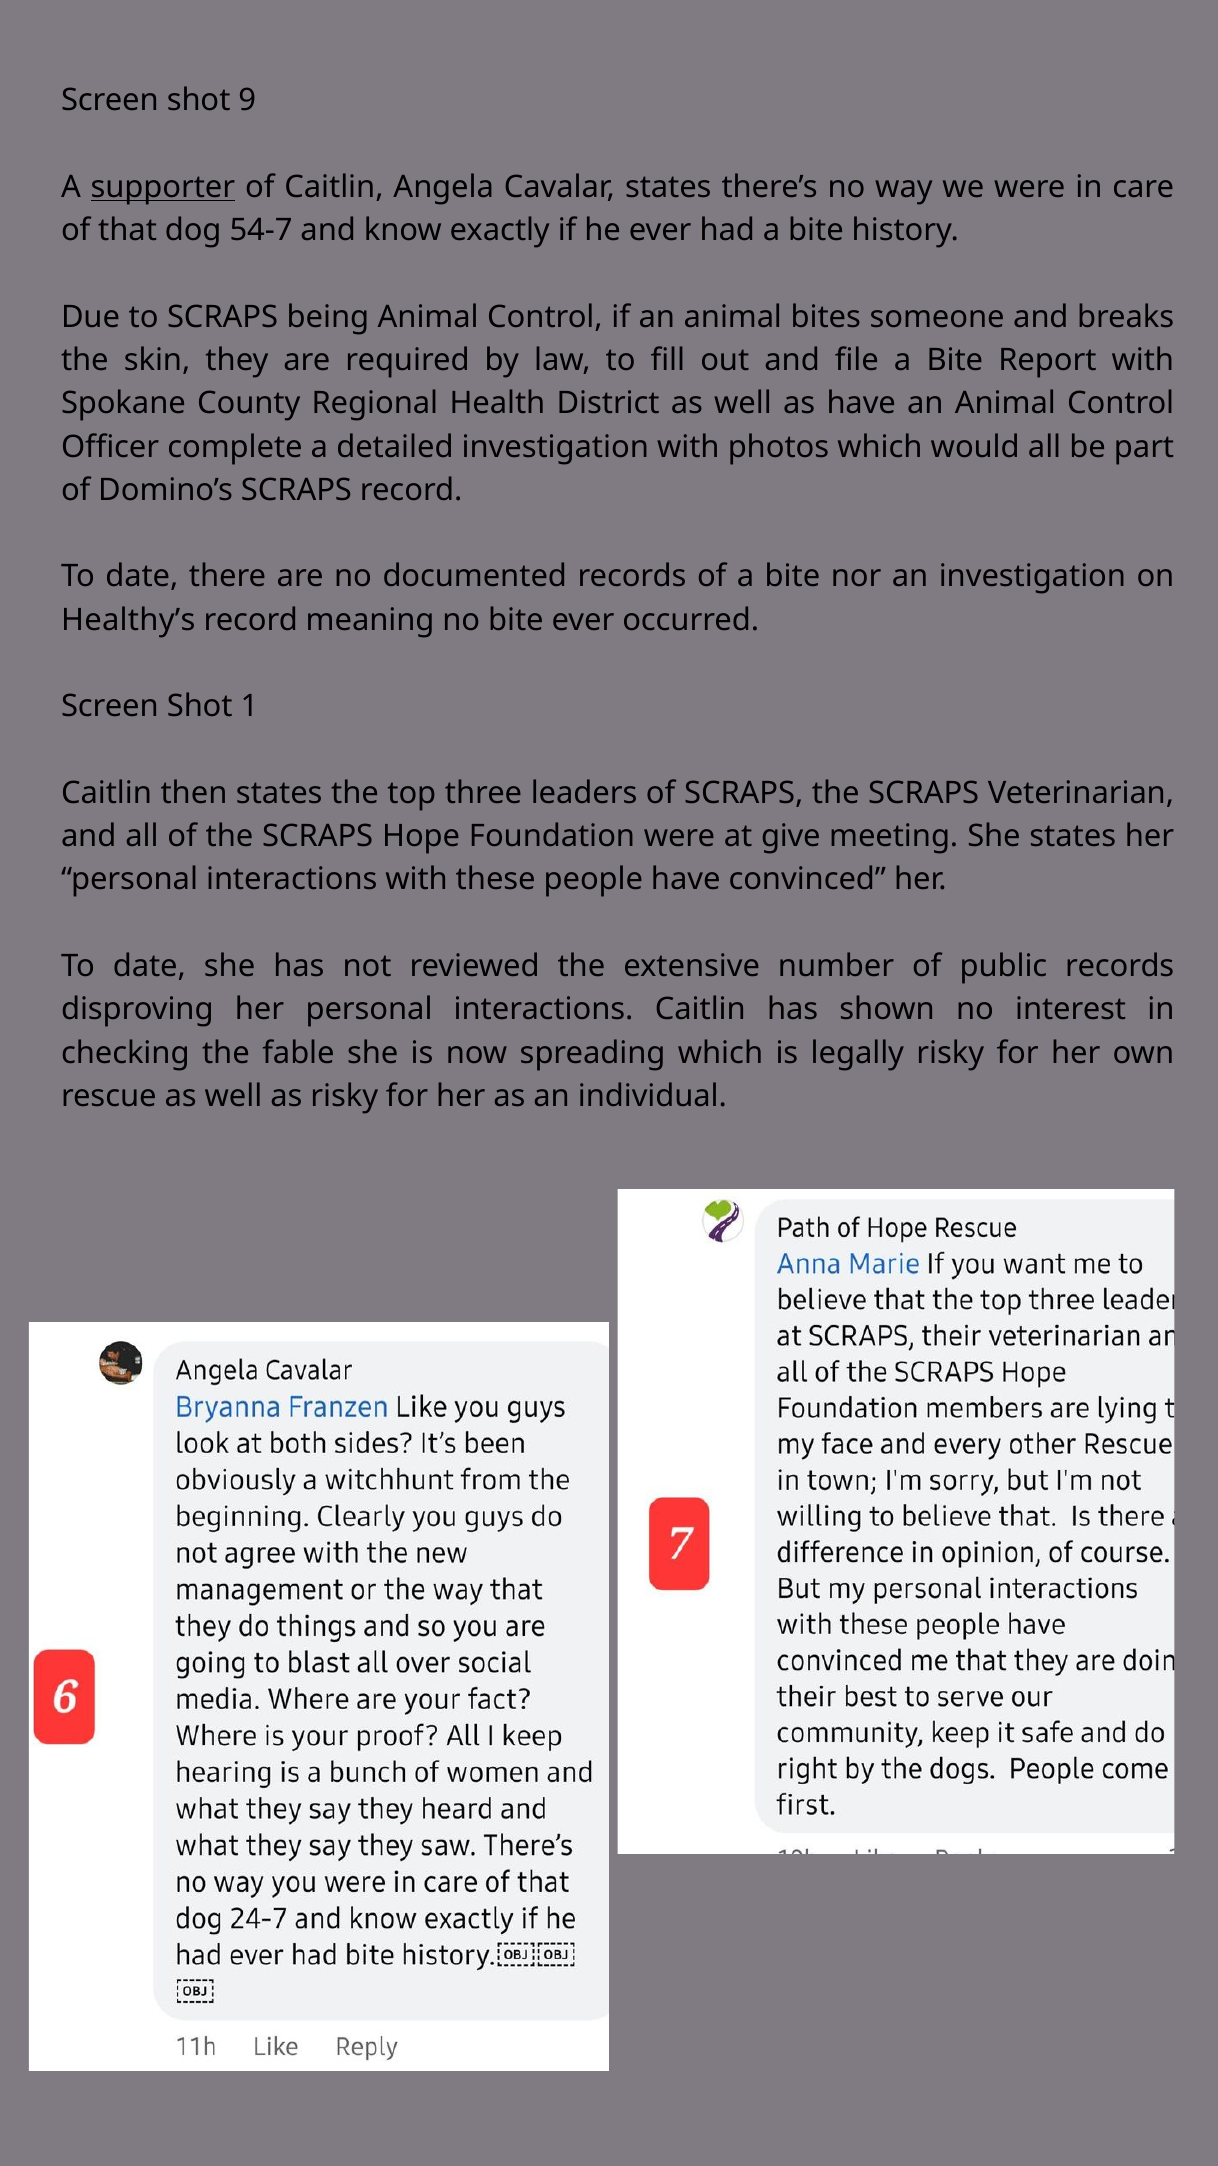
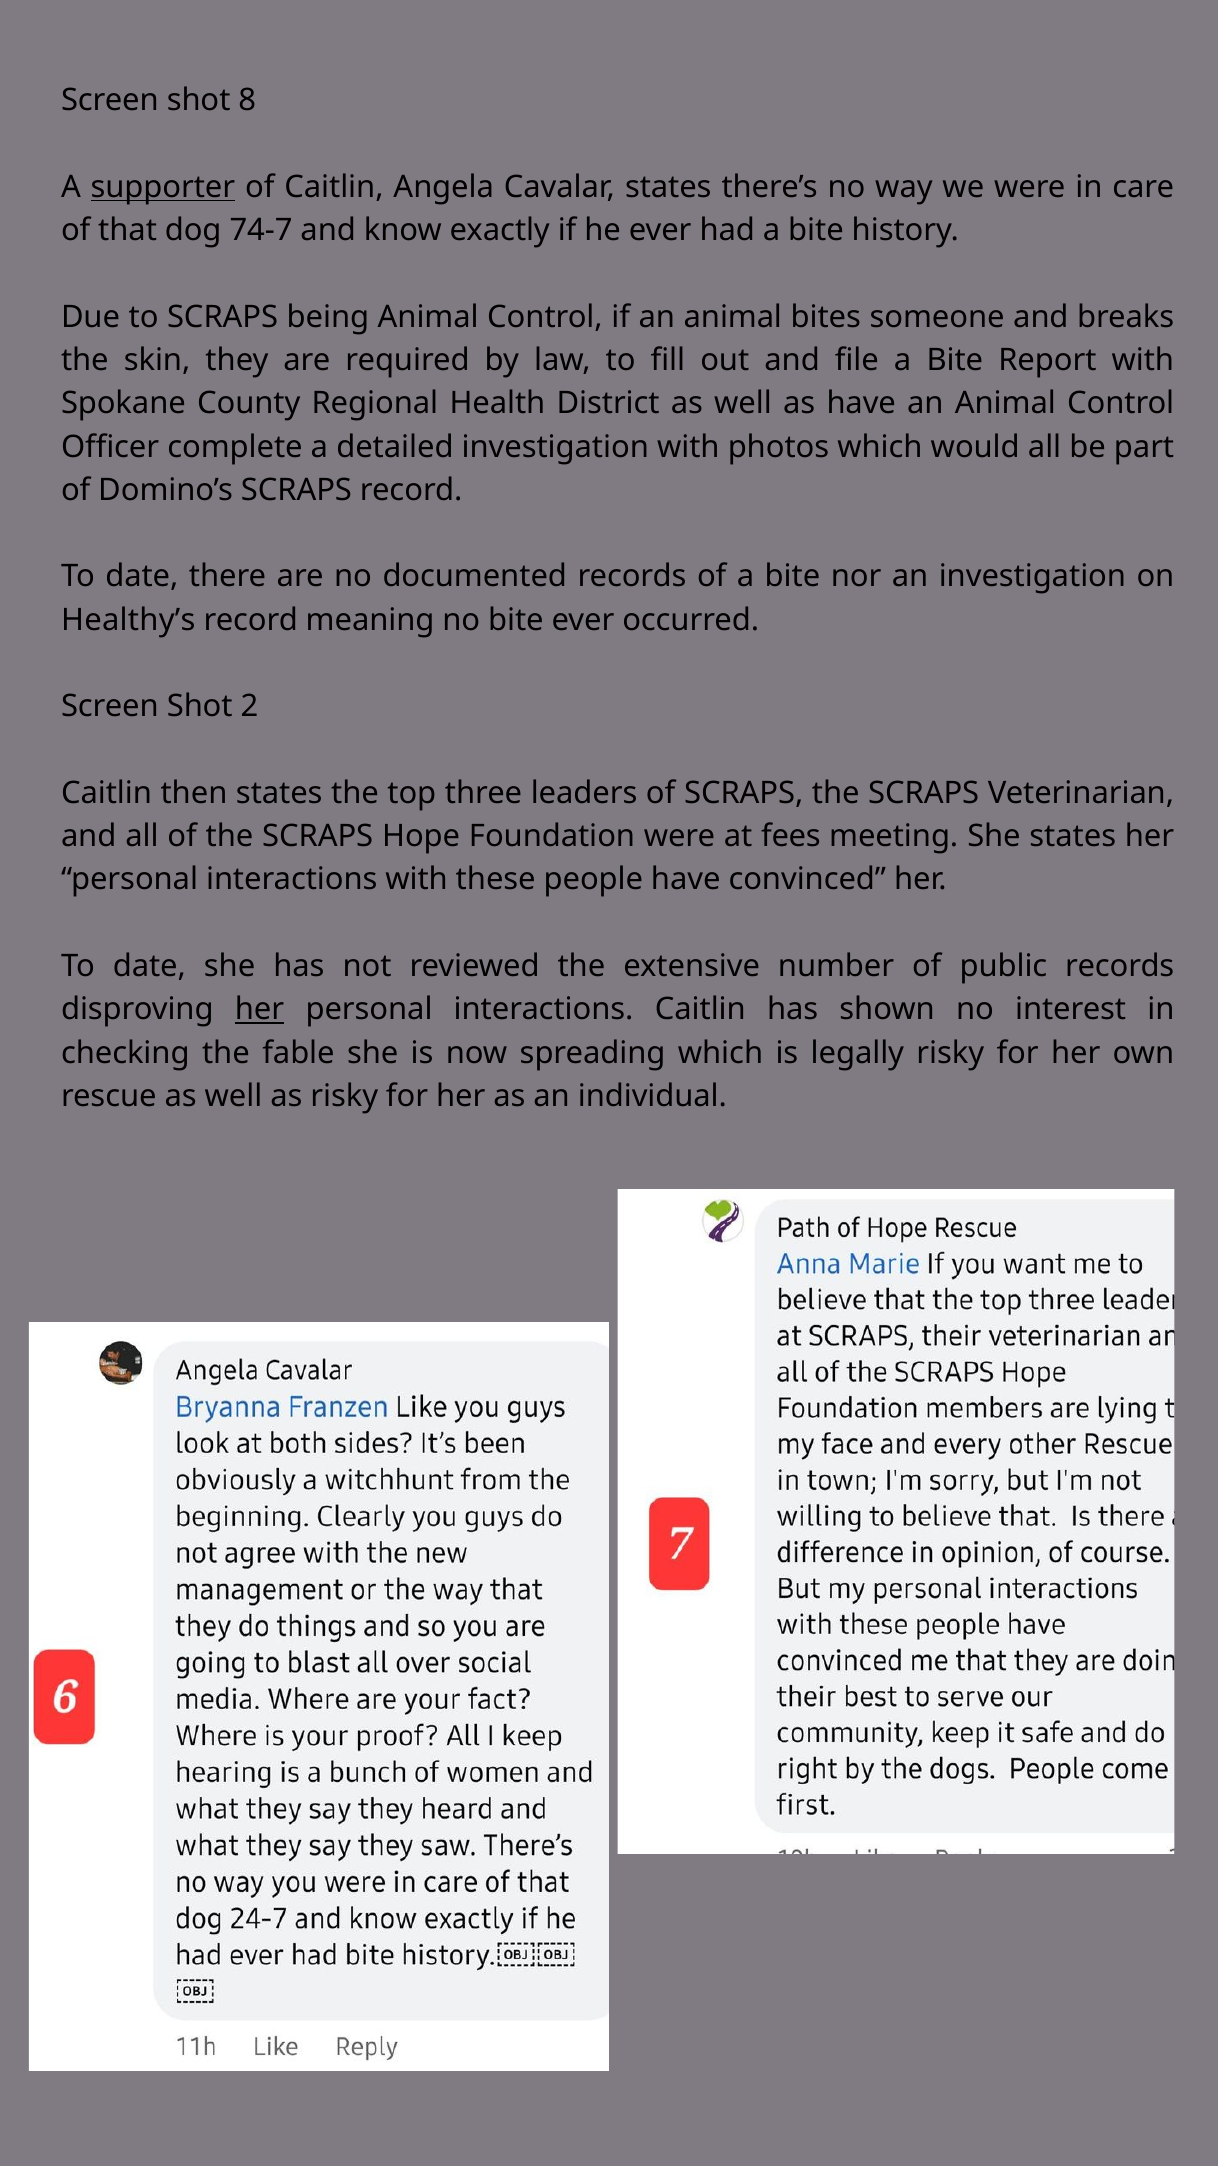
9: 9 -> 8
54-7: 54-7 -> 74-7
1: 1 -> 2
give: give -> fees
her at (260, 1009) underline: none -> present
